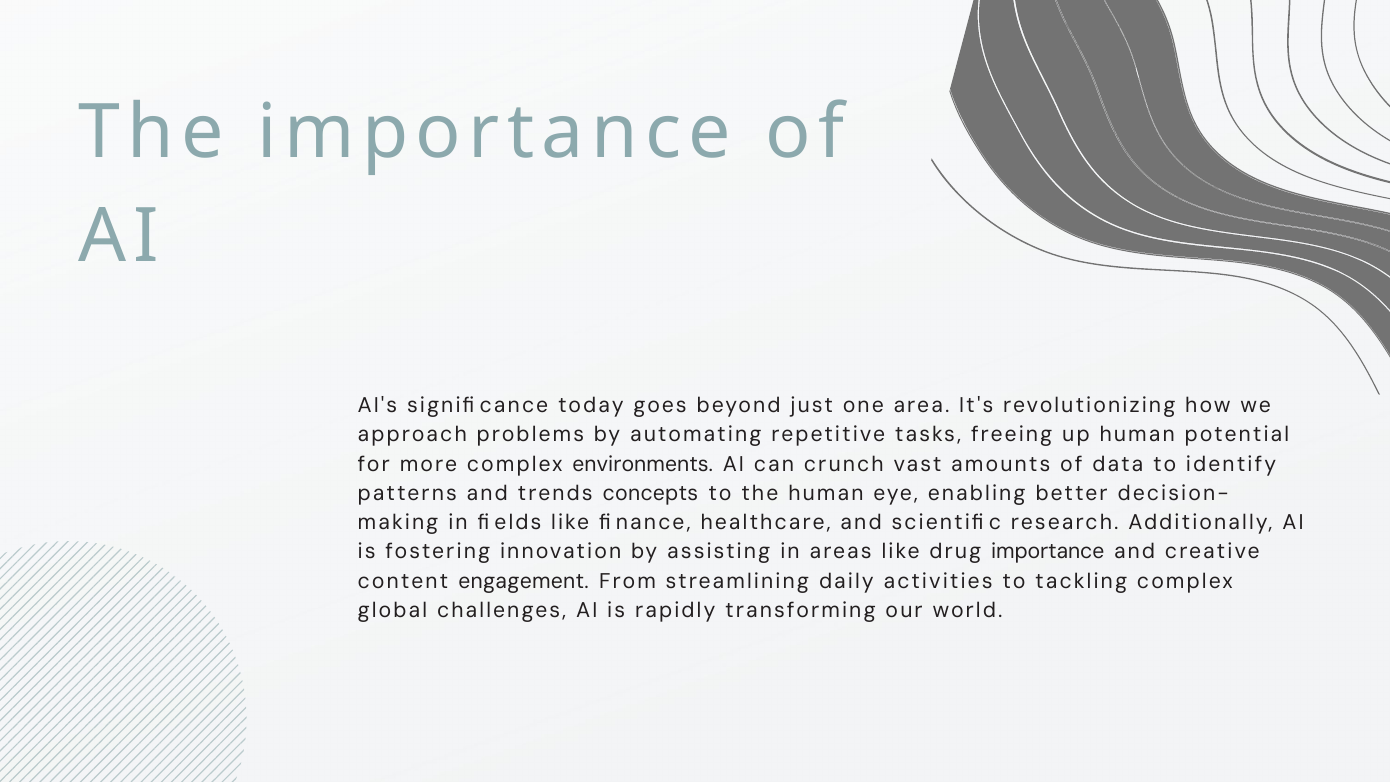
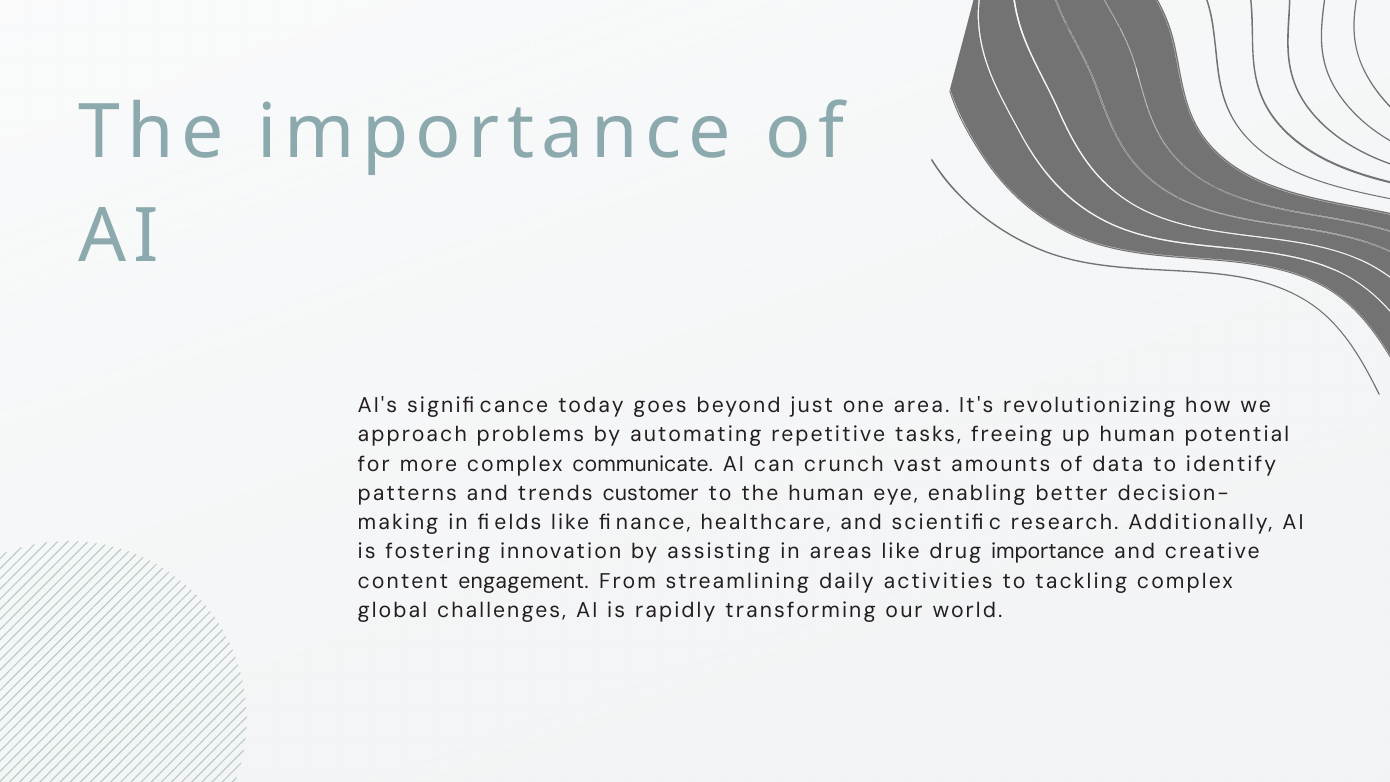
environments: environments -> communicate
concepts: concepts -> customer
